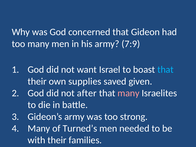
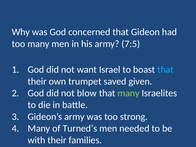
7:9: 7:9 -> 7:5
supplies: supplies -> trumpet
after: after -> blow
many at (129, 93) colour: pink -> light green
